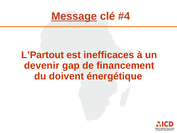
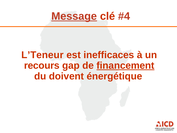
L’Partout: L’Partout -> L’Teneur
devenir: devenir -> recours
financement underline: none -> present
